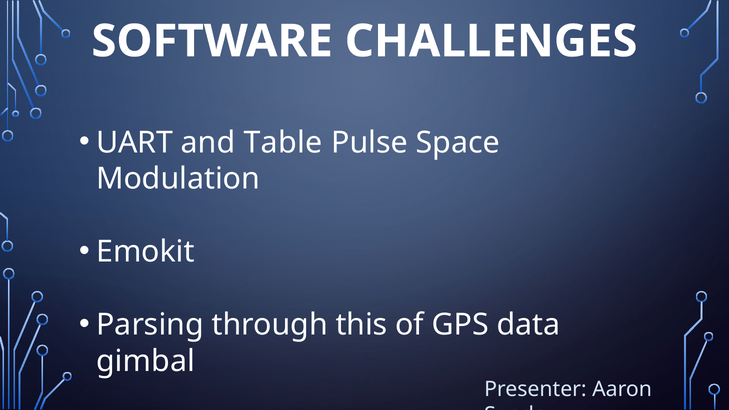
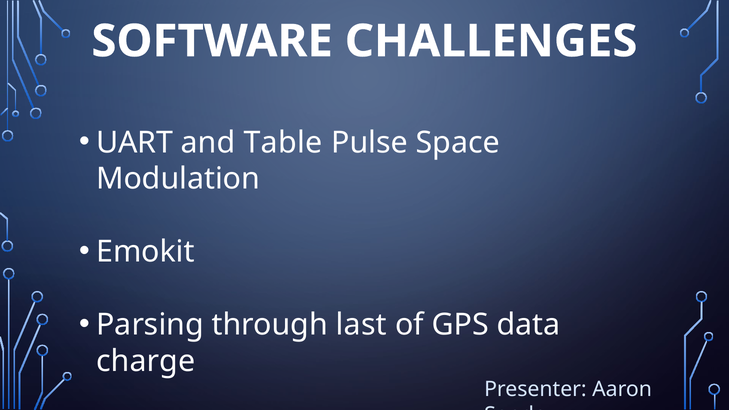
this: this -> last
gimbal: gimbal -> charge
